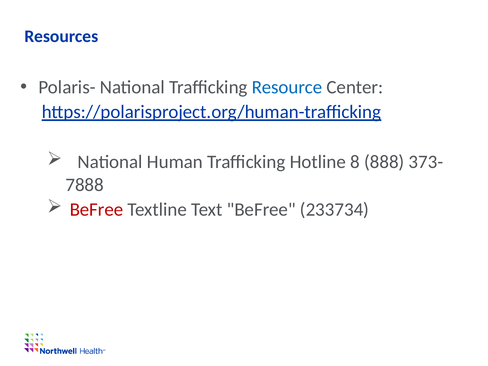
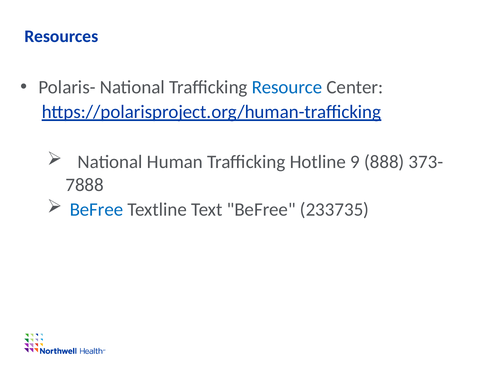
8: 8 -> 9
BeFree at (97, 210) colour: red -> blue
233734: 233734 -> 233735
